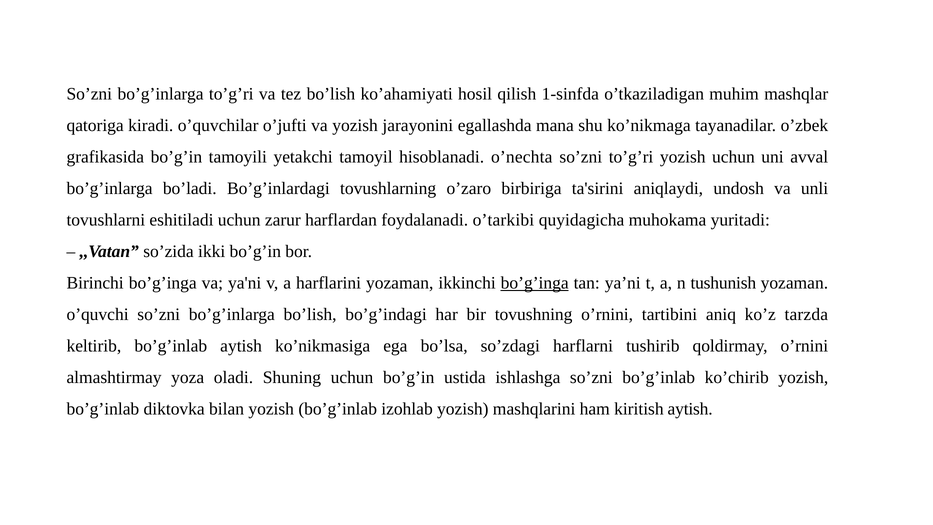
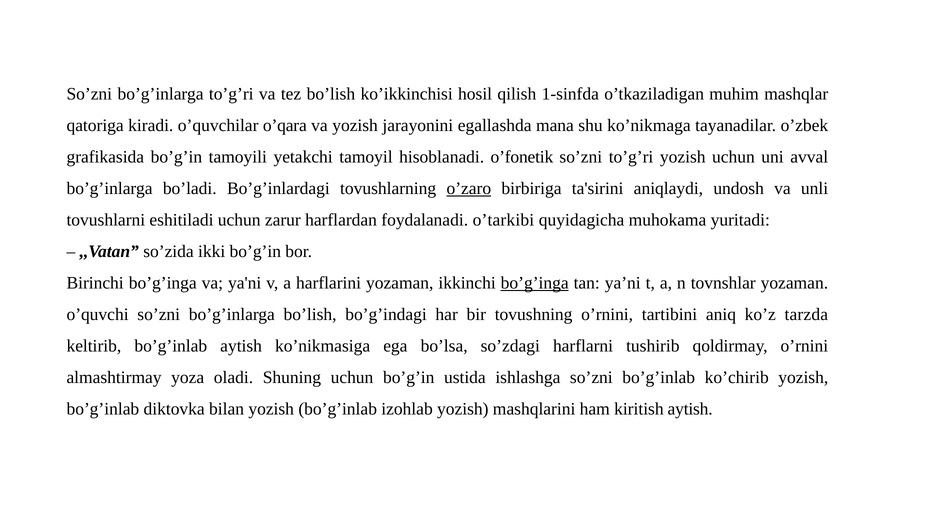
ko’ahamiyati: ko’ahamiyati -> ko’ikkinchisi
o’jufti: o’jufti -> o’qara
o’nechta: o’nechta -> o’fonetik
o’zaro underline: none -> present
tushunish: tushunish -> tovnshlar
